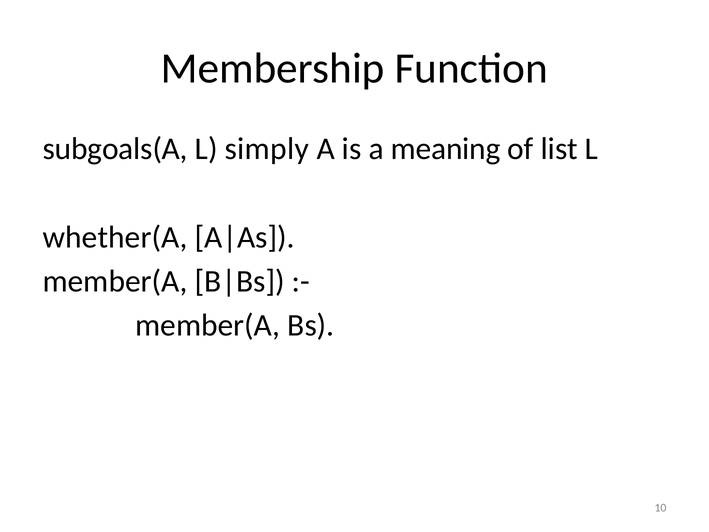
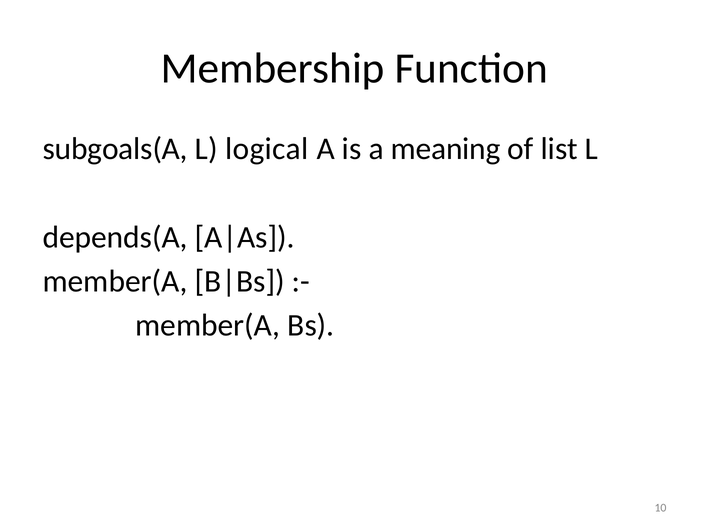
simply: simply -> logical
whether(A: whether(A -> depends(A
